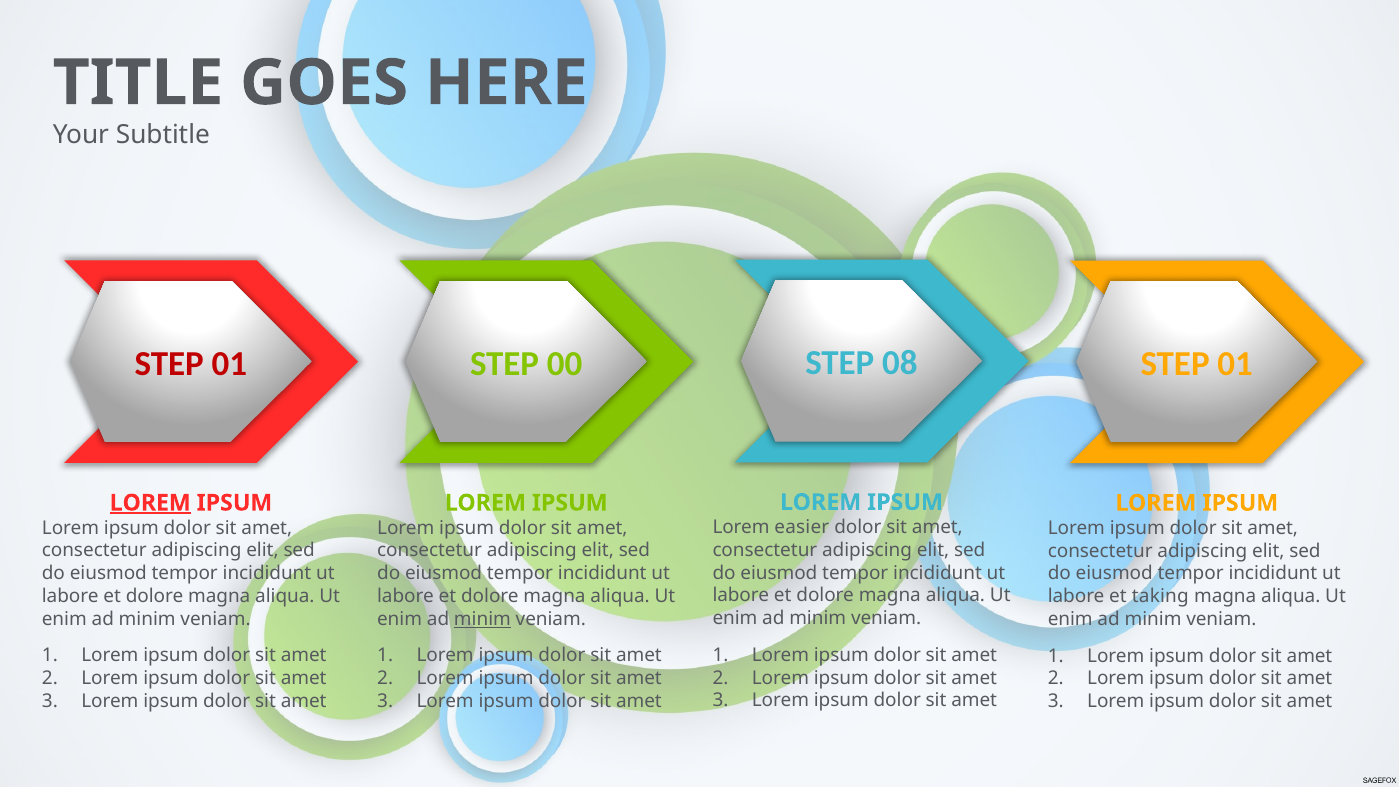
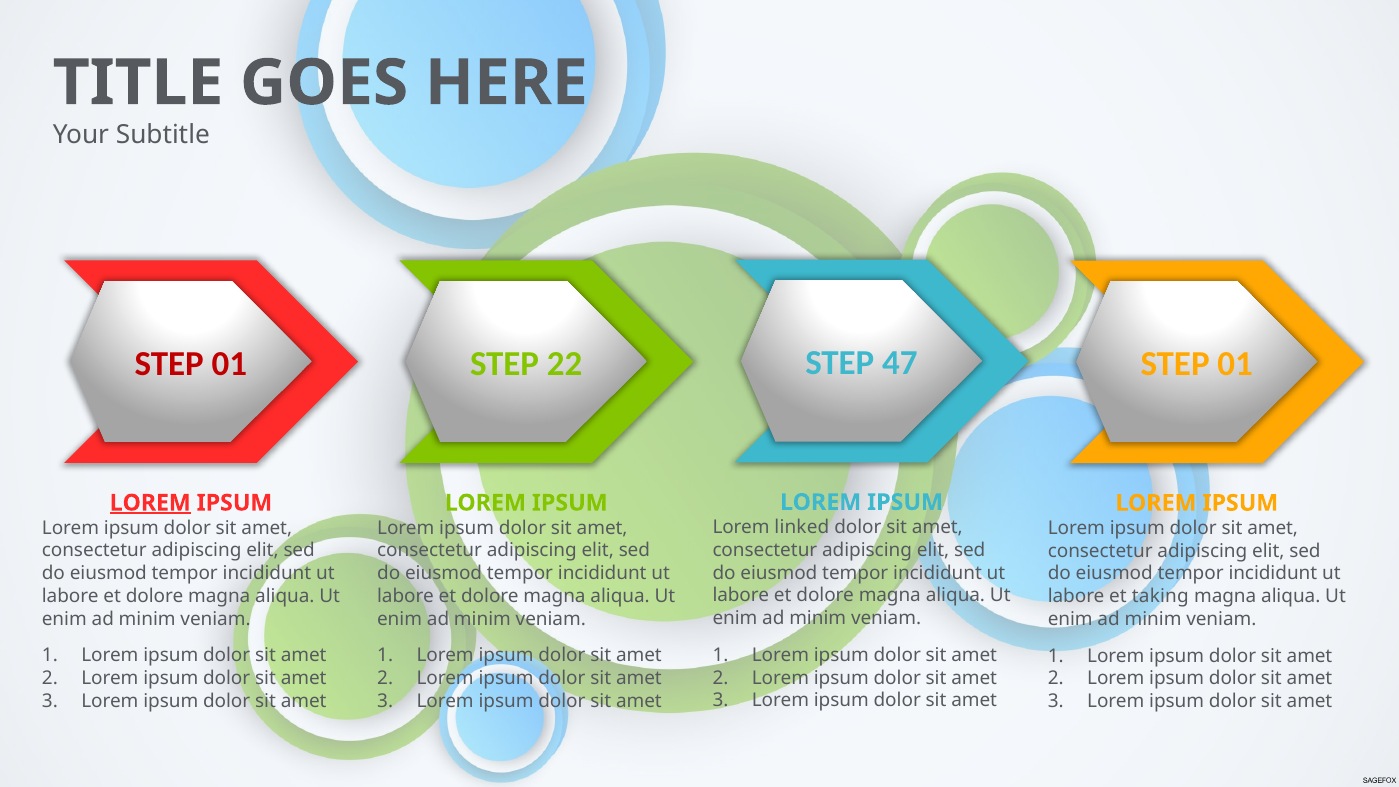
08: 08 -> 47
00: 00 -> 22
easier: easier -> linked
minim at (482, 619) underline: present -> none
